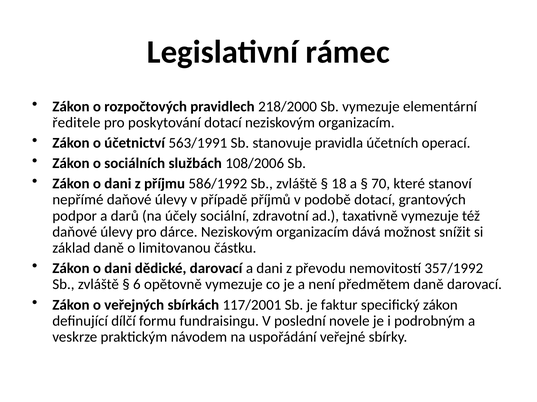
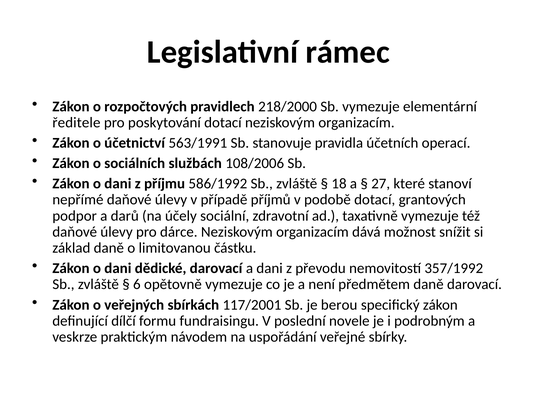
70: 70 -> 27
faktur: faktur -> berou
